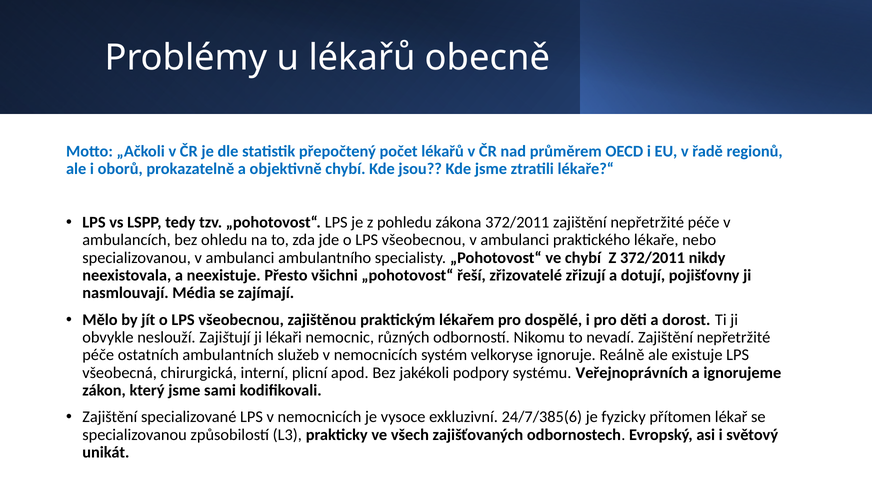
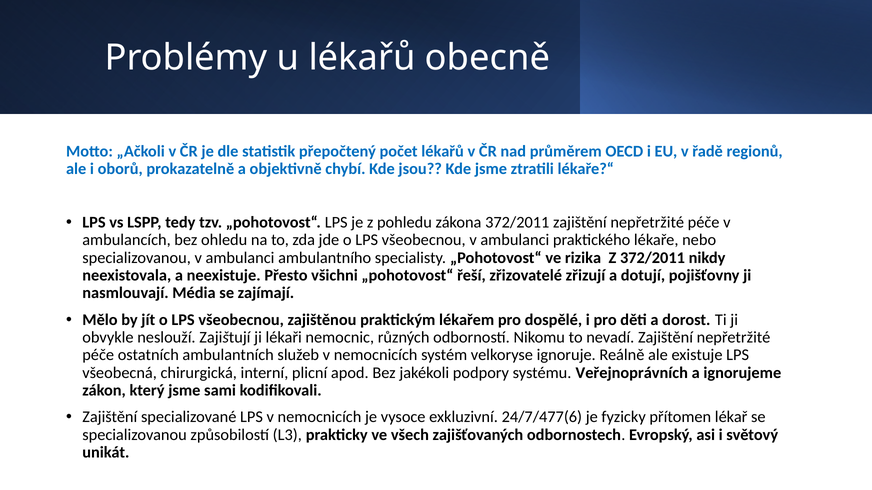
ve chybí: chybí -> rizika
24/7/385(6: 24/7/385(6 -> 24/7/477(6
